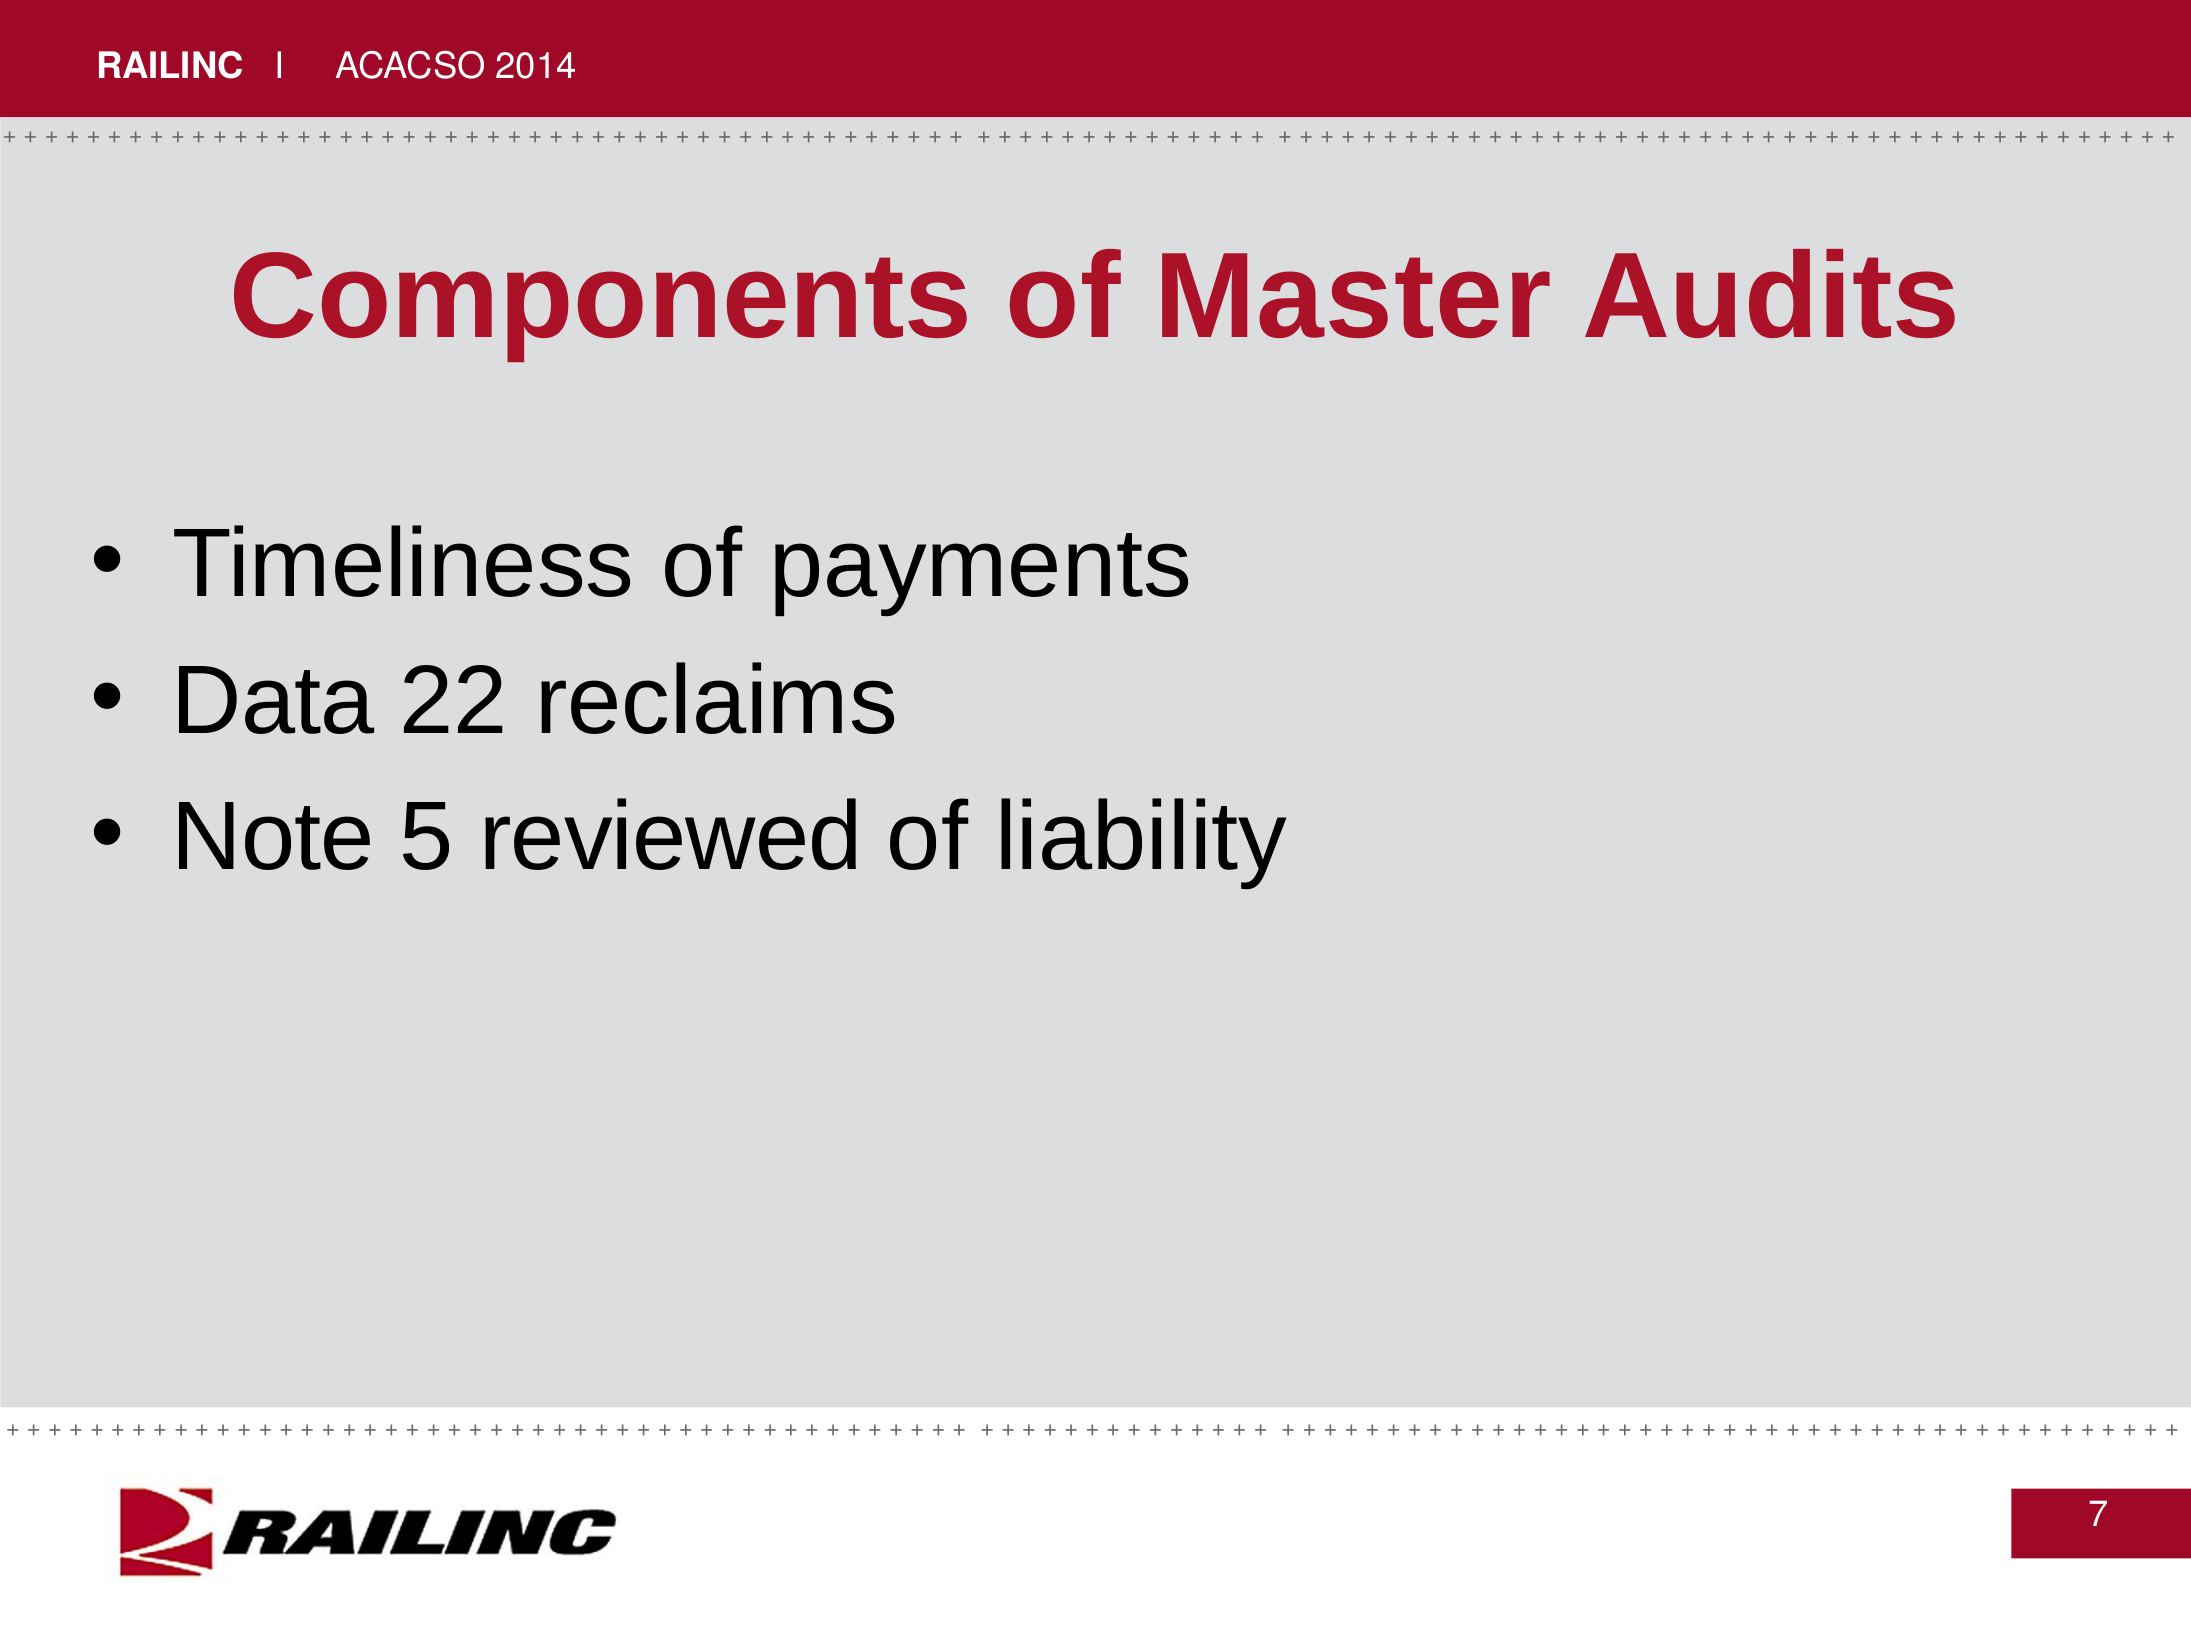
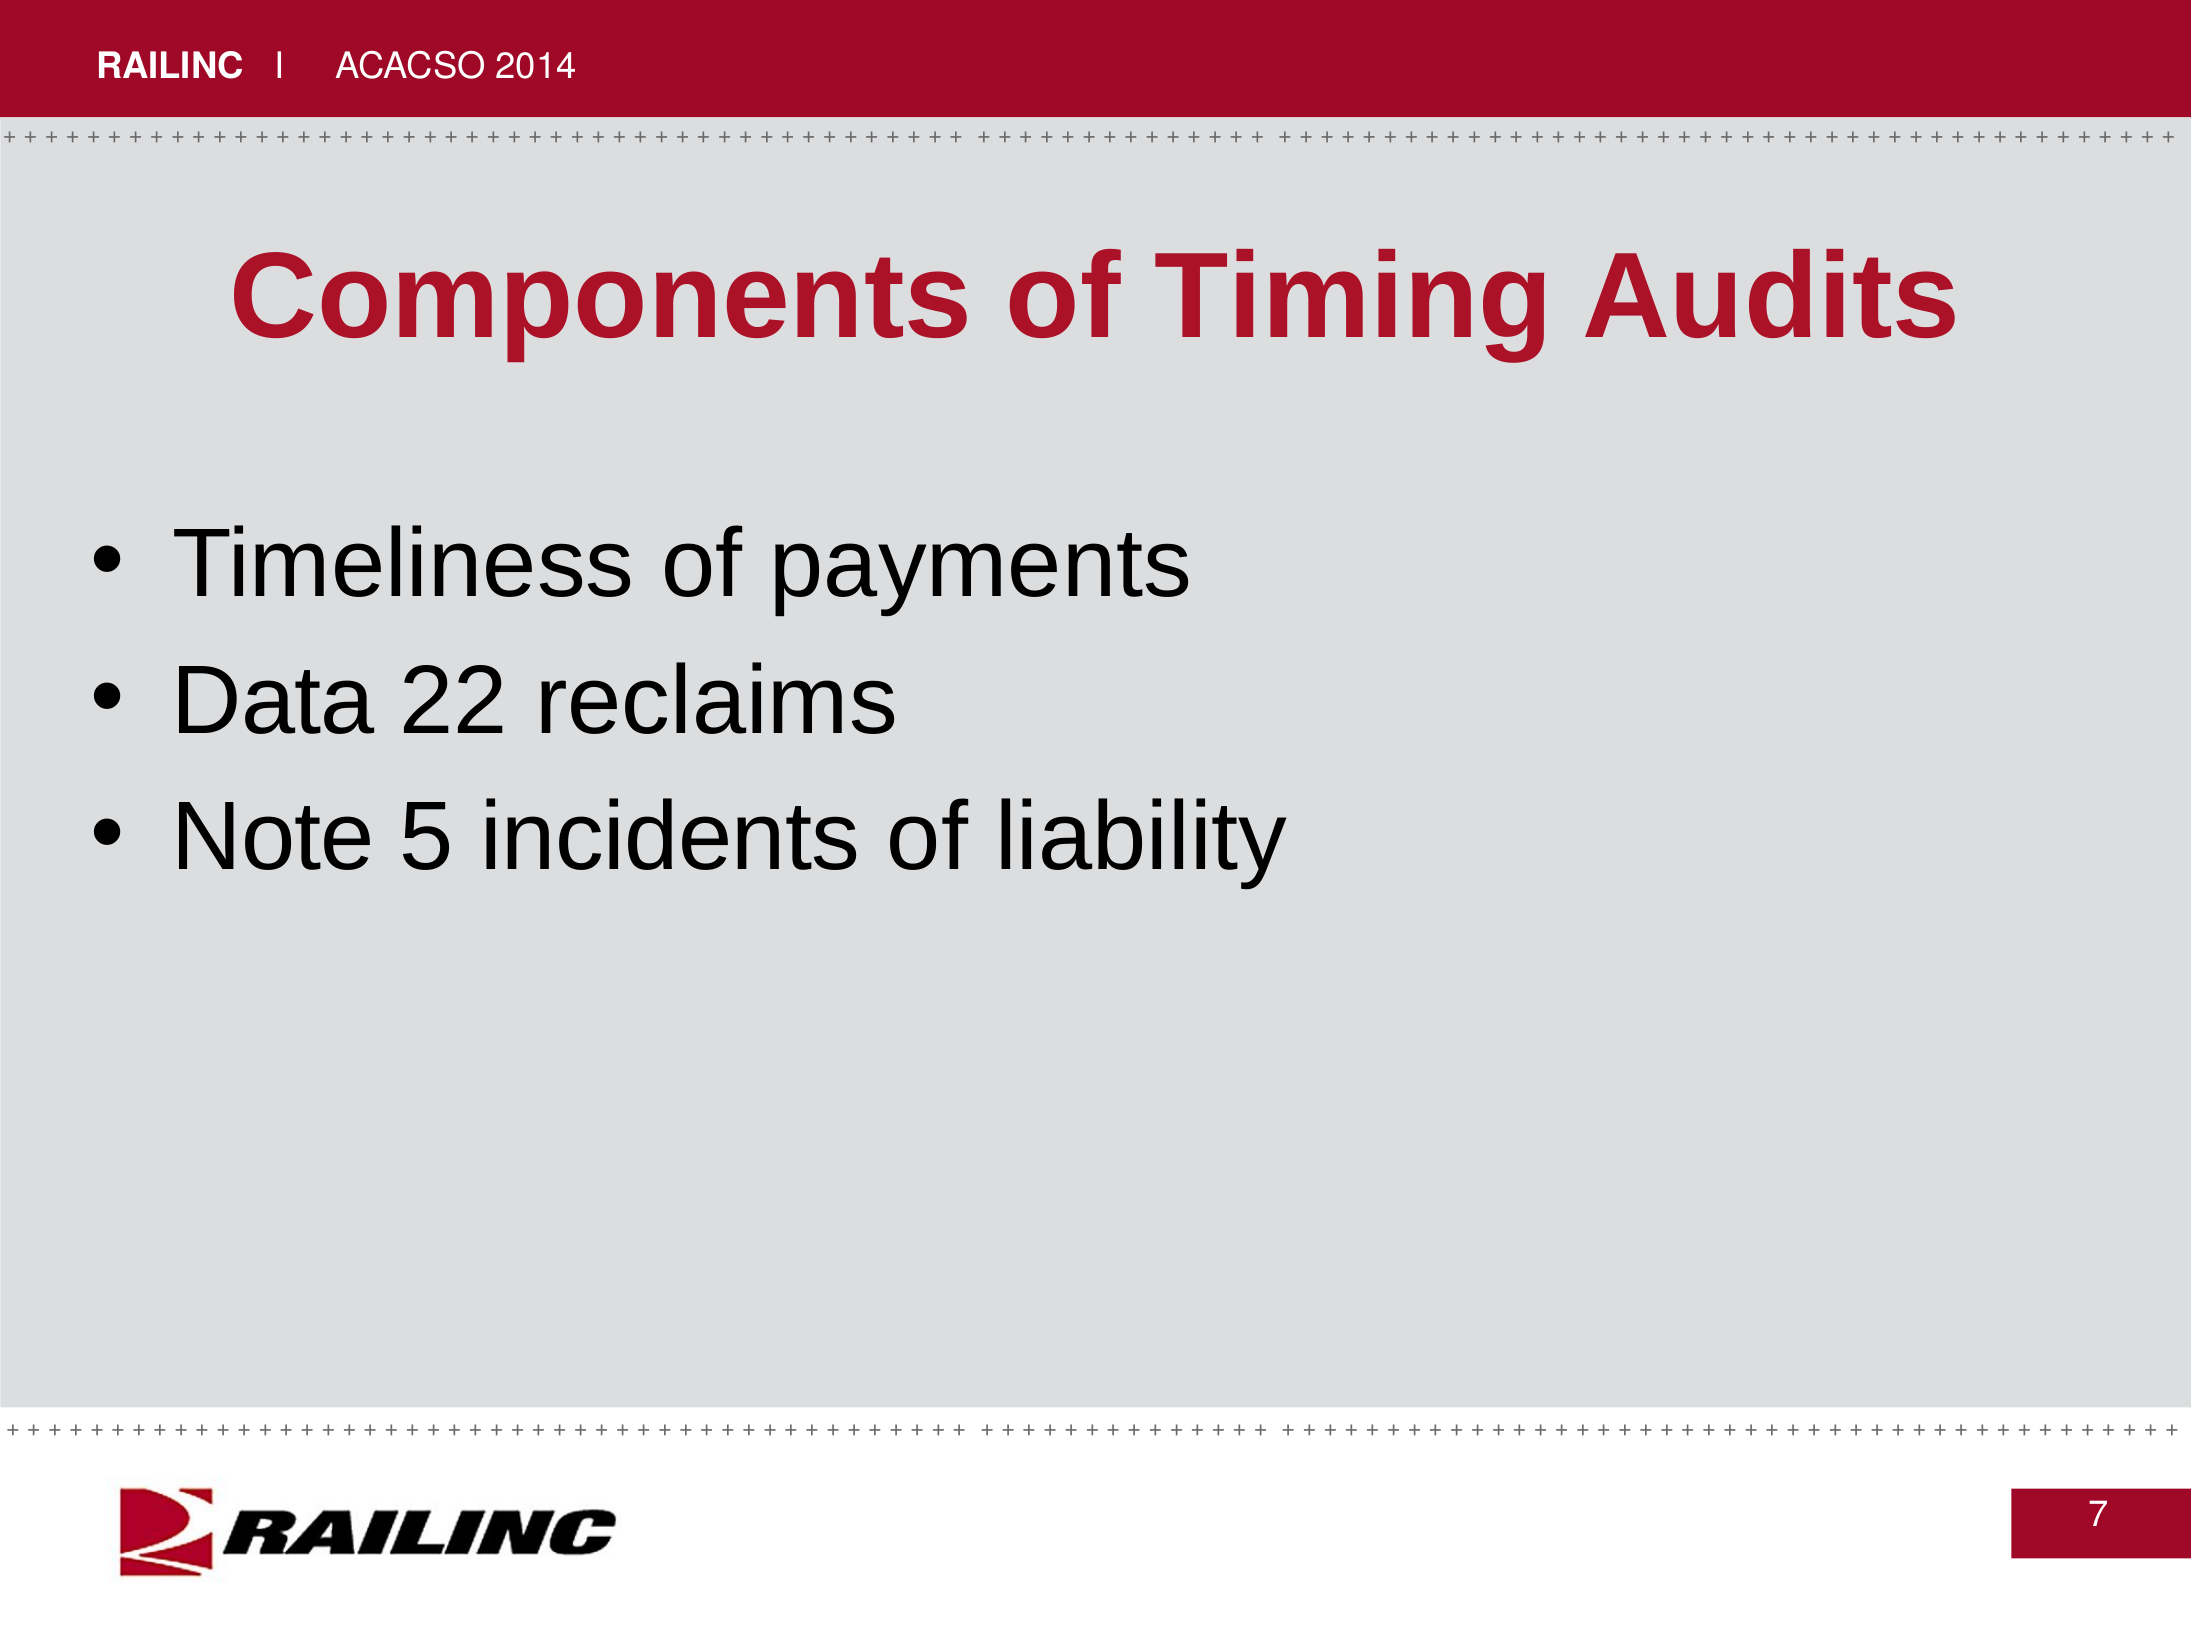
Master: Master -> Timing
reviewed: reviewed -> incidents
